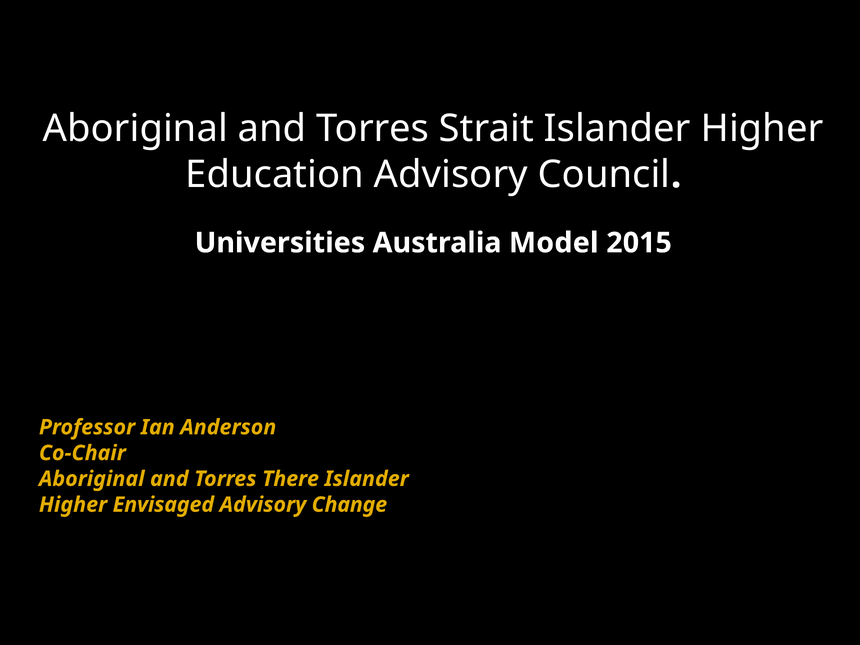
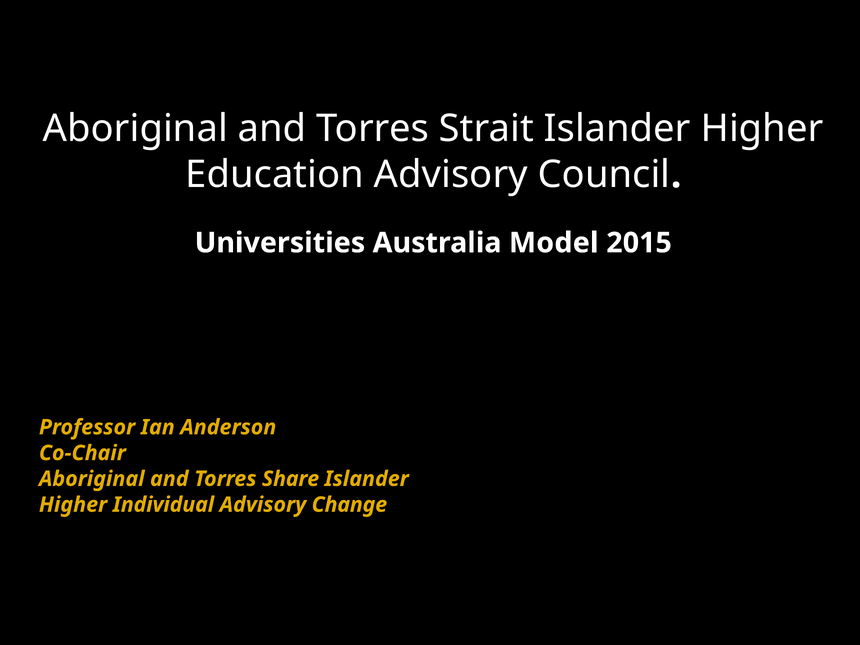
There: There -> Share
Envisaged: Envisaged -> Individual
